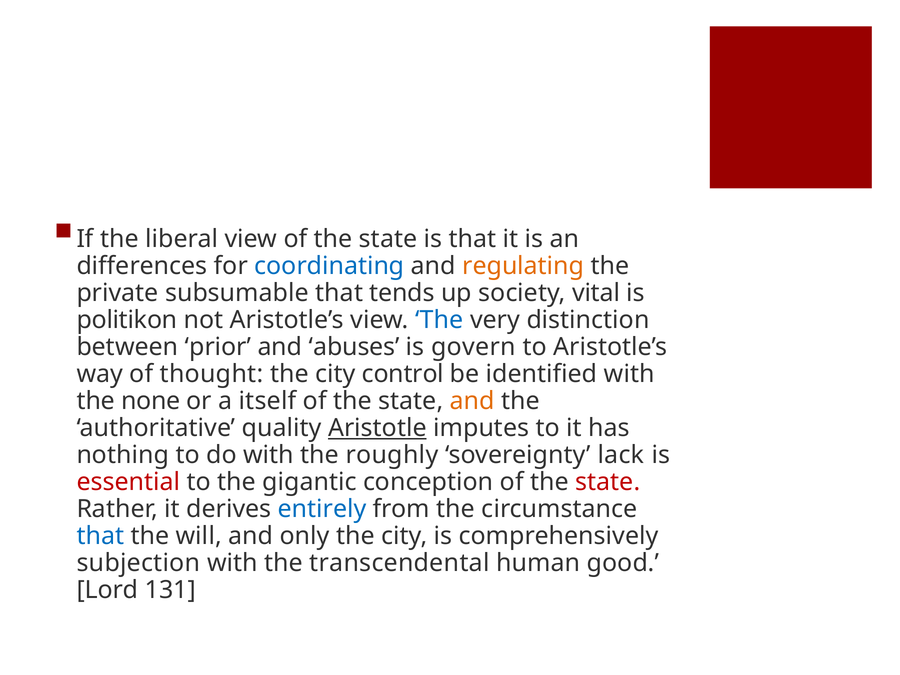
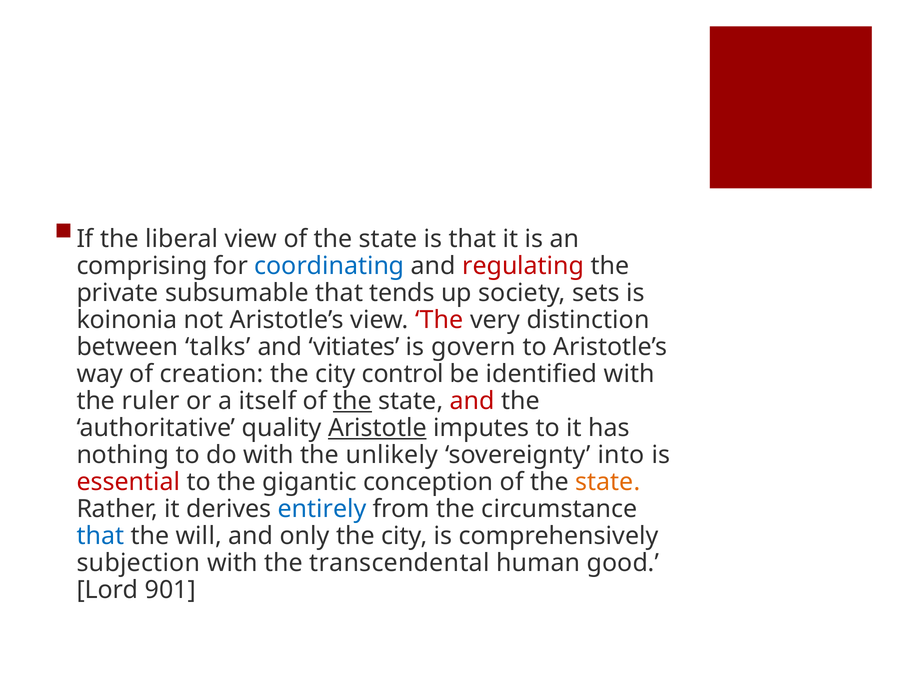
differences: differences -> comprising
regulating colour: orange -> red
vital: vital -> sets
politikon: politikon -> koinonia
The at (439, 320) colour: blue -> red
prior: prior -> talks
abuses: abuses -> vitiates
thought: thought -> creation
none: none -> ruler
the at (353, 401) underline: none -> present
and at (472, 401) colour: orange -> red
roughly: roughly -> unlikely
lack: lack -> into
state at (608, 482) colour: red -> orange
131: 131 -> 901
